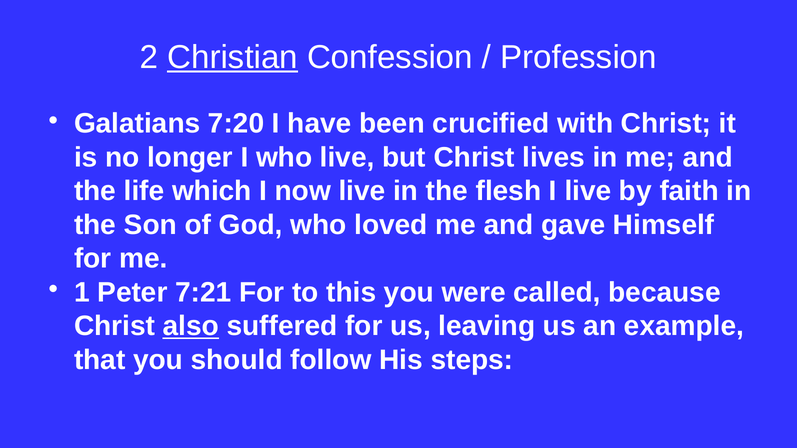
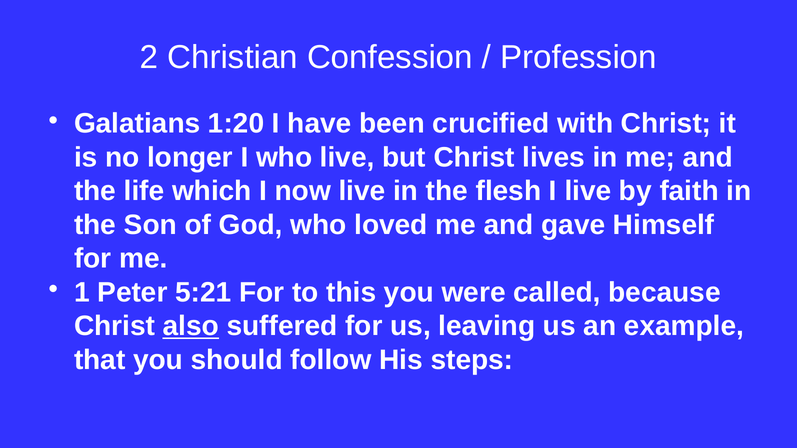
Christian underline: present -> none
7:20: 7:20 -> 1:20
7:21: 7:21 -> 5:21
